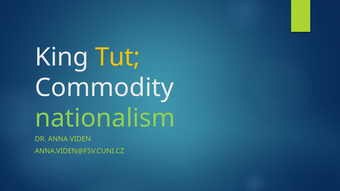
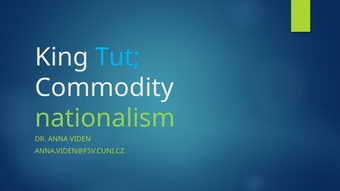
Tut colour: yellow -> light blue
